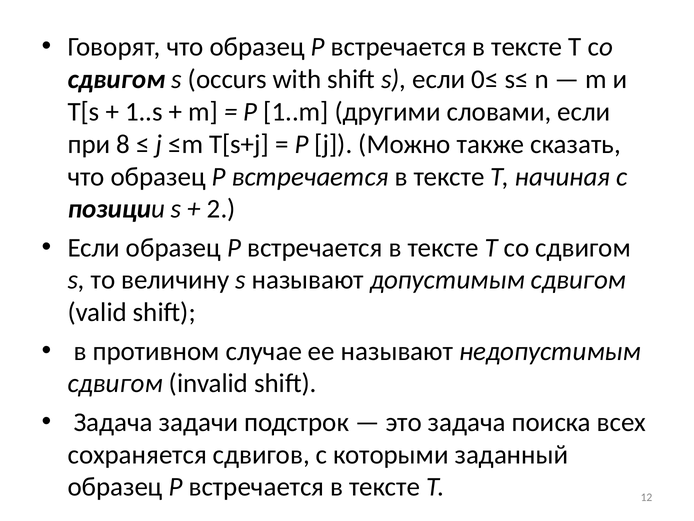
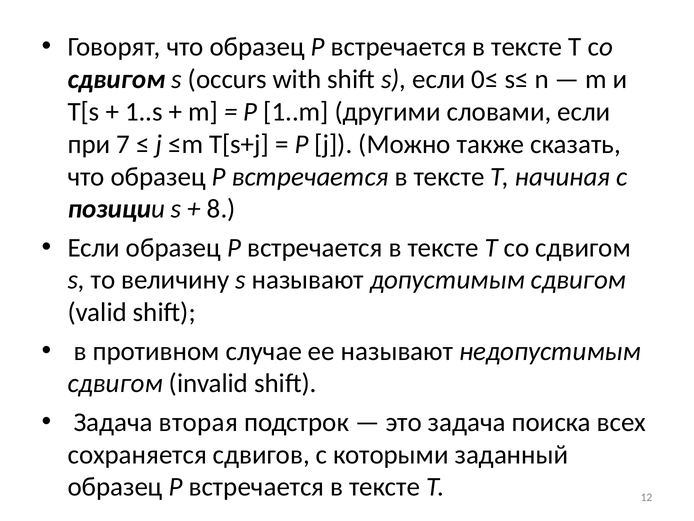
8: 8 -> 7
2: 2 -> 8
задачи: задачи -> вторая
